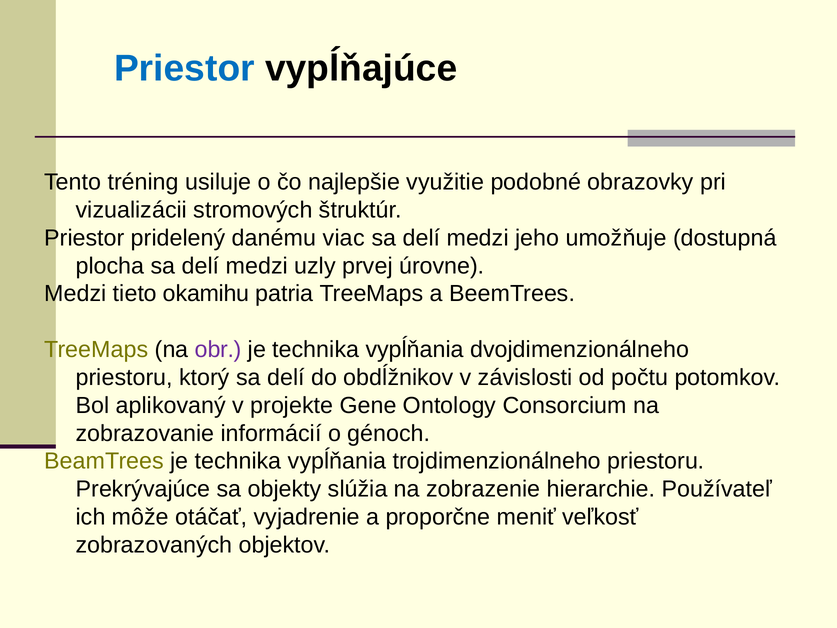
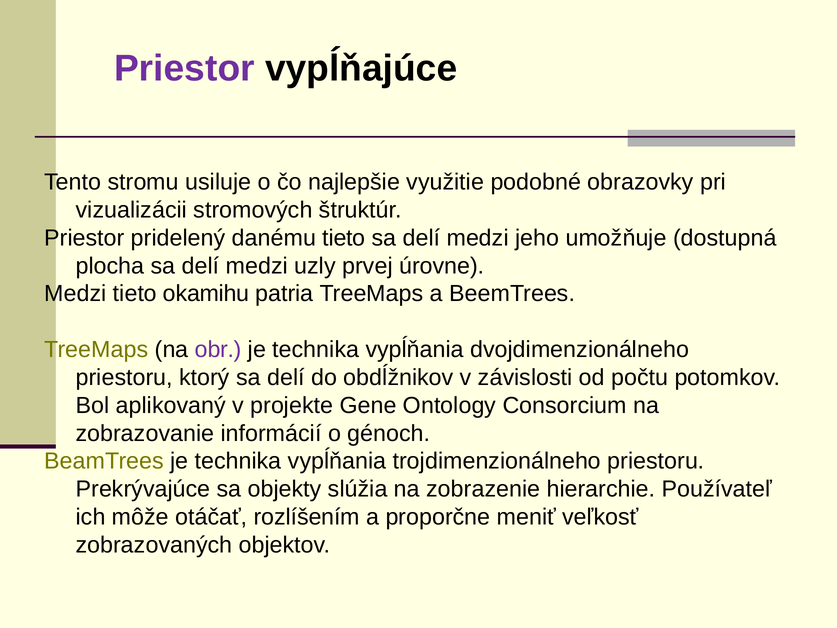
Priestor at (184, 68) colour: blue -> purple
tréning: tréning -> stromu
danému viac: viac -> tieto
vyjadrenie: vyjadrenie -> rozlíšením
